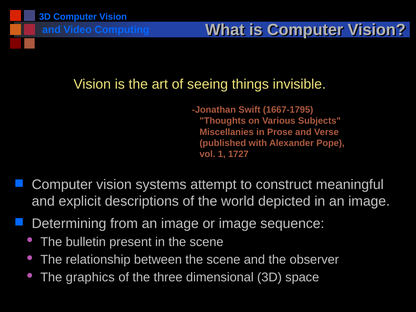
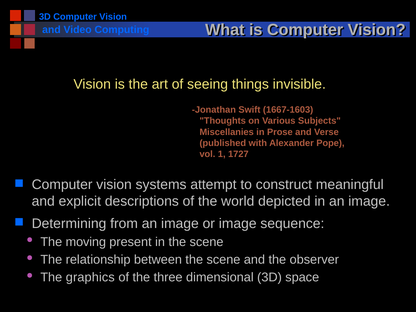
1667-1795: 1667-1795 -> 1667-1603
bulletin: bulletin -> moving
